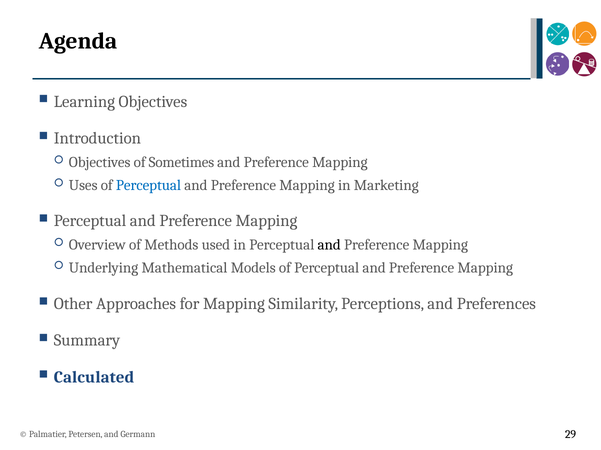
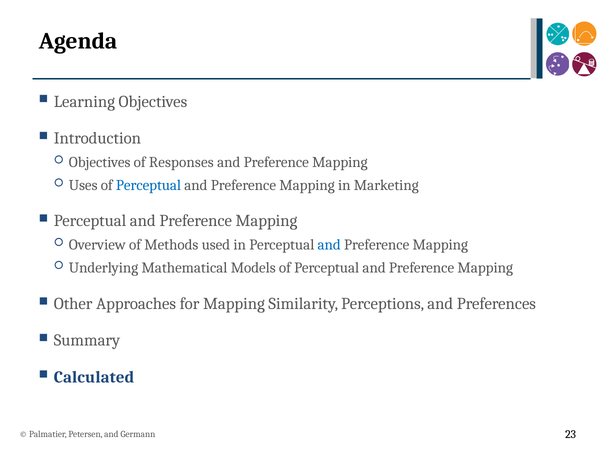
Sometimes: Sometimes -> Responses
and at (329, 245) colour: black -> blue
29: 29 -> 23
